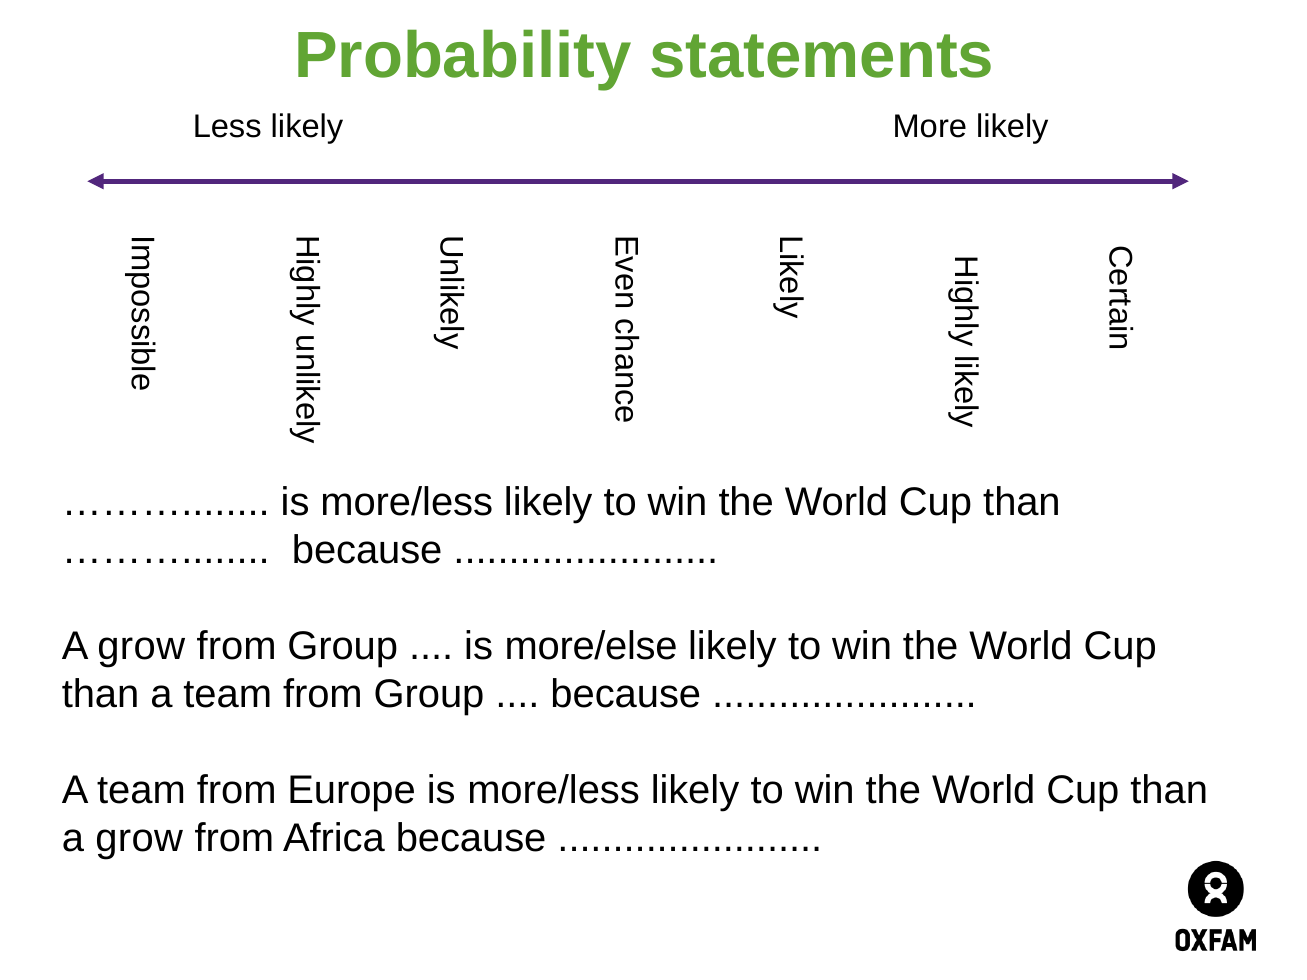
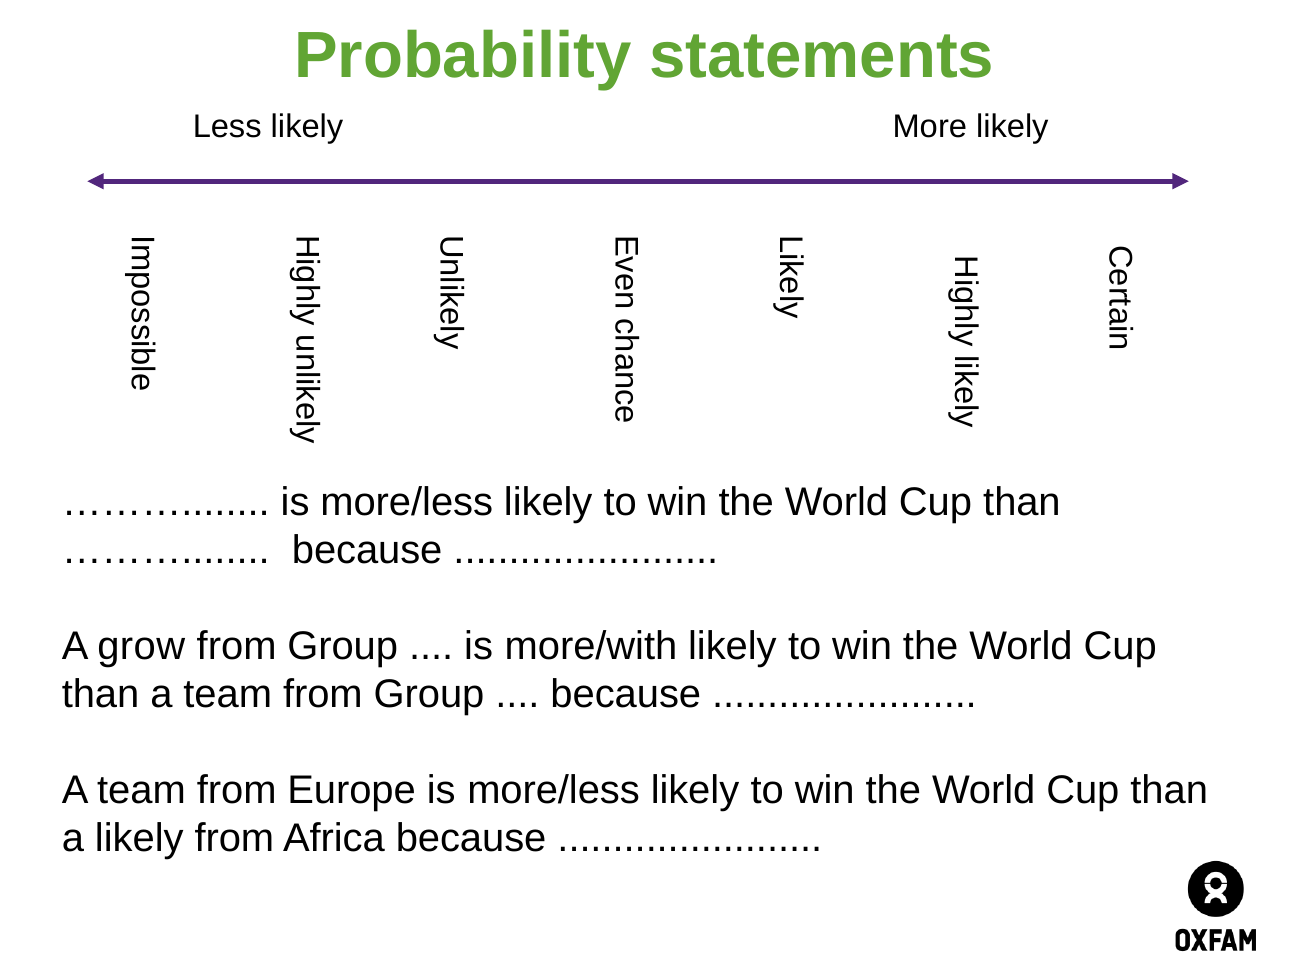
more/else: more/else -> more/with
grow at (139, 839): grow -> likely
